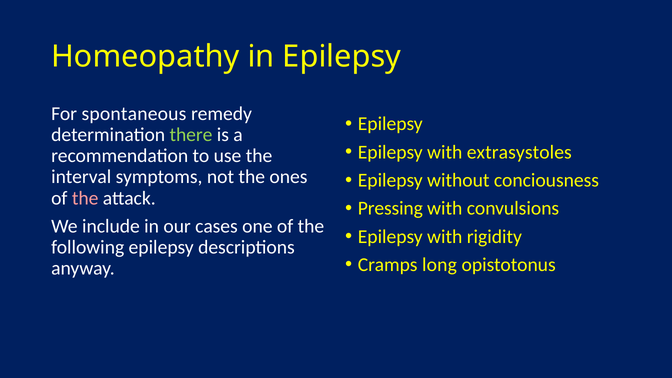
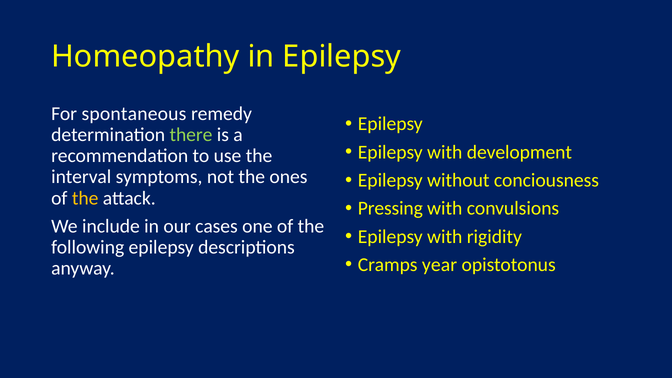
extrasystoles: extrasystoles -> development
the at (85, 198) colour: pink -> yellow
long: long -> year
